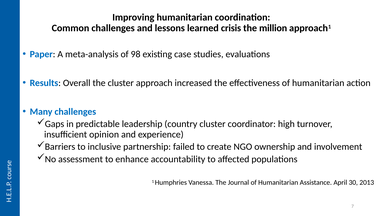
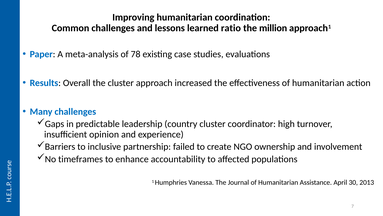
crisis: crisis -> ratio
98: 98 -> 78
assessment: assessment -> timeframes
